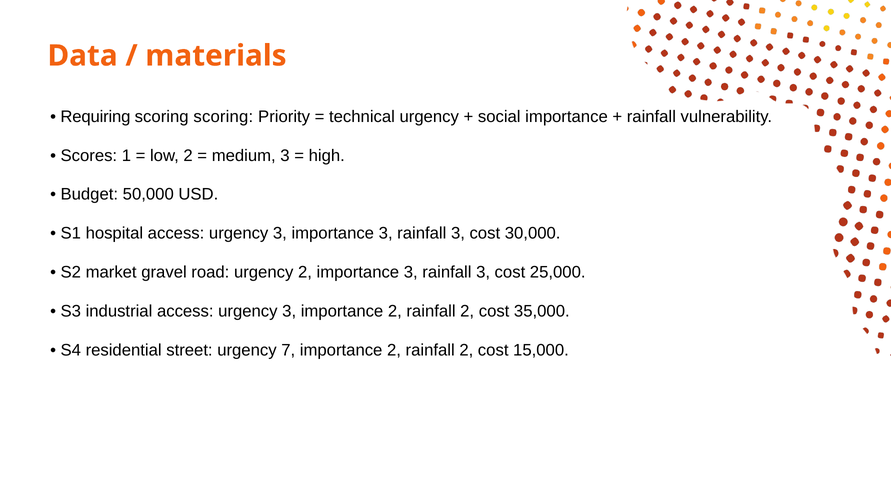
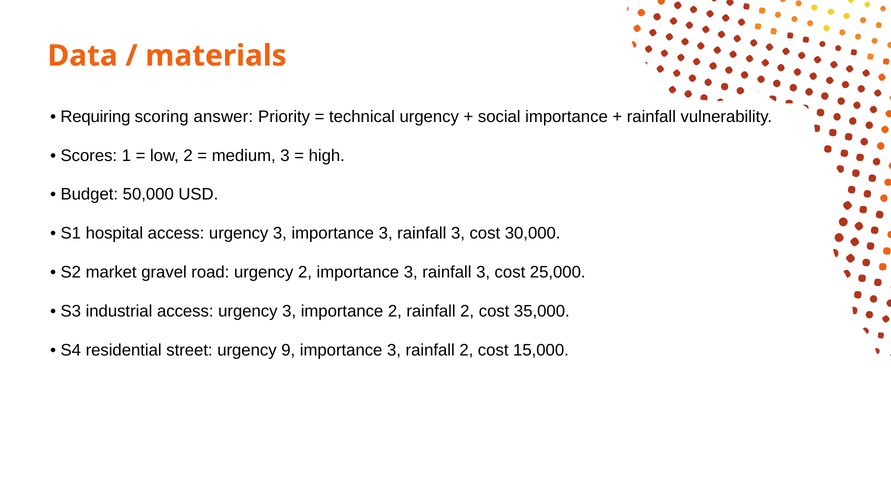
scoring scoring: scoring -> answer
7: 7 -> 9
2 at (394, 350): 2 -> 3
